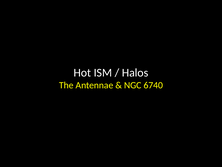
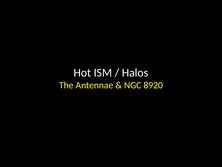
6740: 6740 -> 8920
